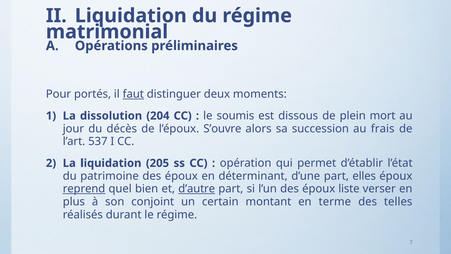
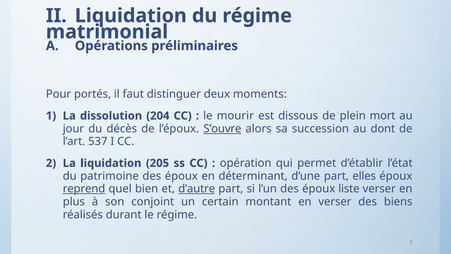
faut underline: present -> none
soumis: soumis -> mourir
S’ouvre underline: none -> present
frais: frais -> dont
en terme: terme -> verser
telles: telles -> biens
